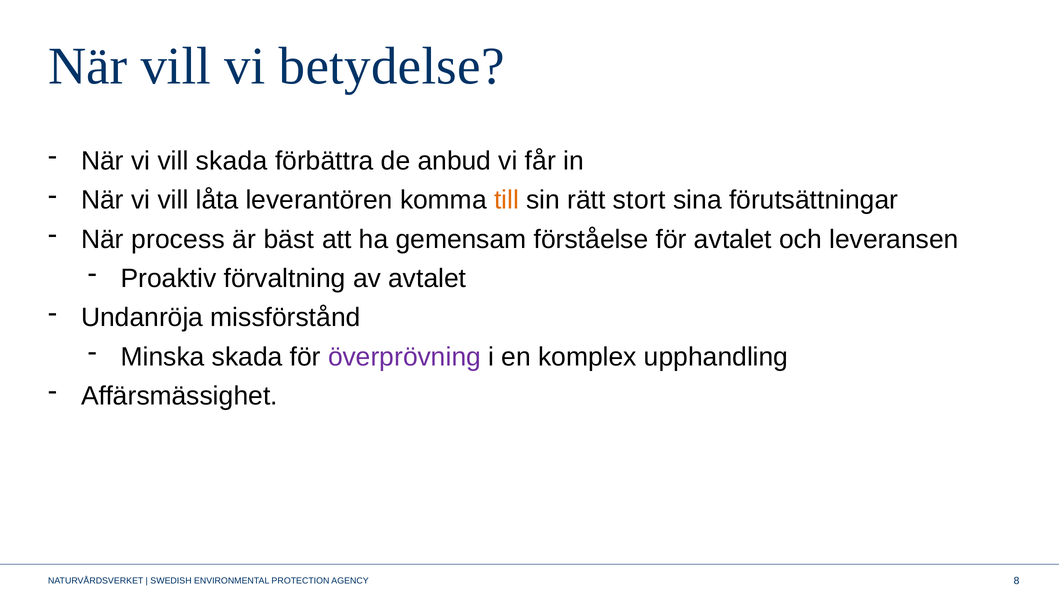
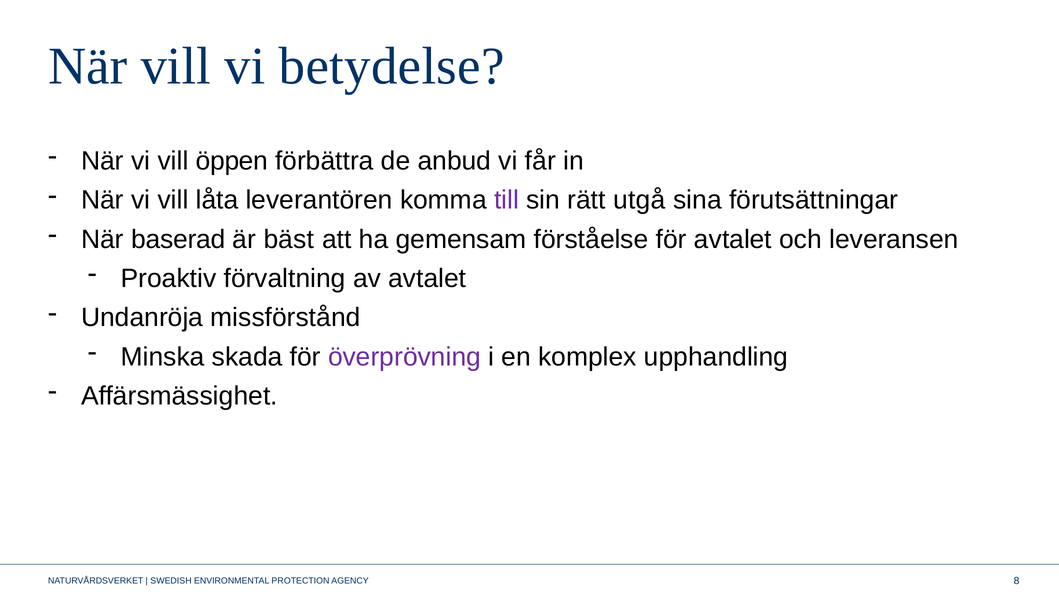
vill skada: skada -> öppen
till colour: orange -> purple
stort: stort -> utgå
process: process -> baserad
